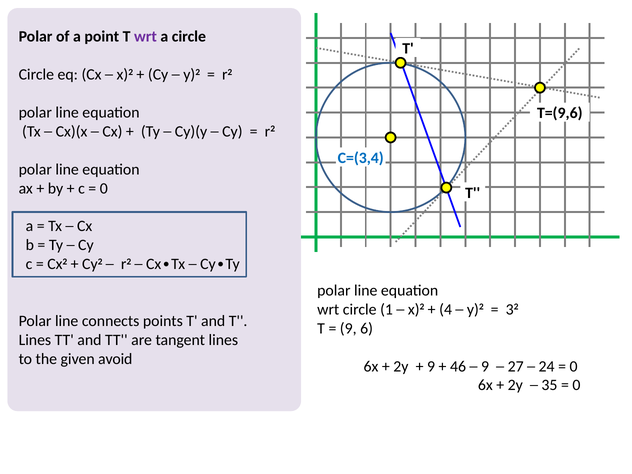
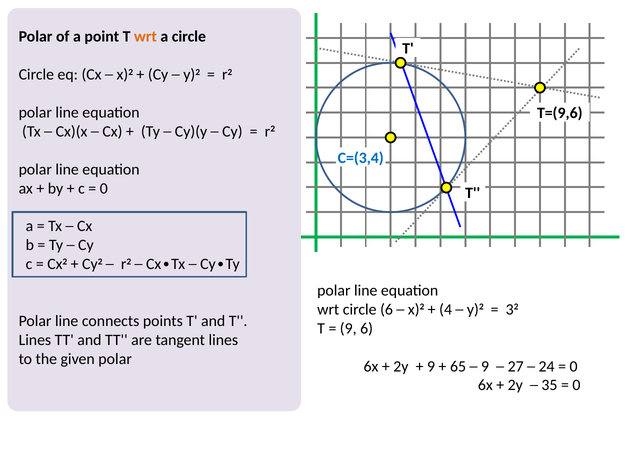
wrt at (145, 37) colour: purple -> orange
circle 1: 1 -> 6
given avoid: avoid -> polar
46: 46 -> 65
